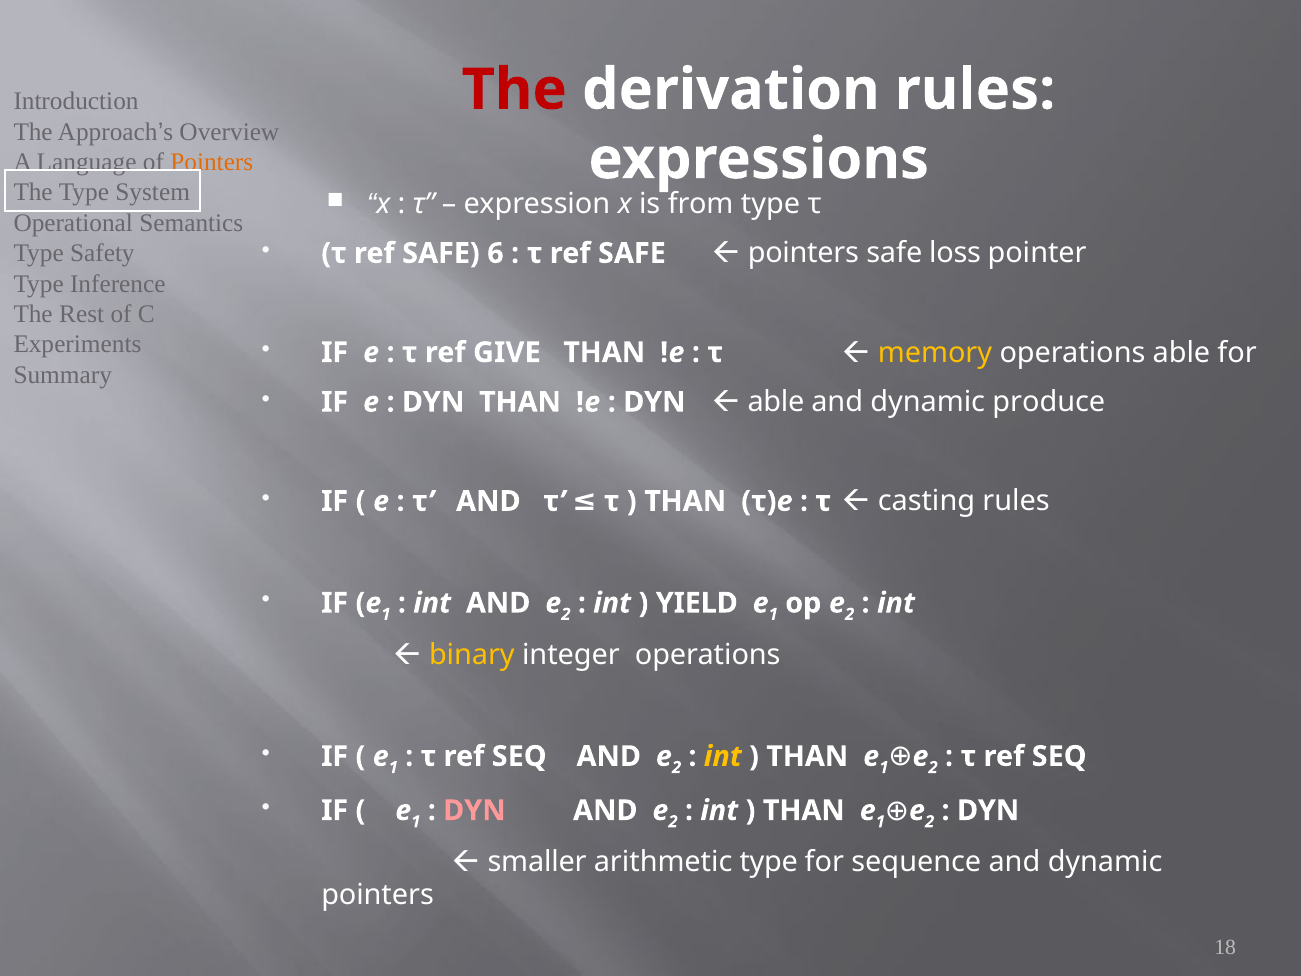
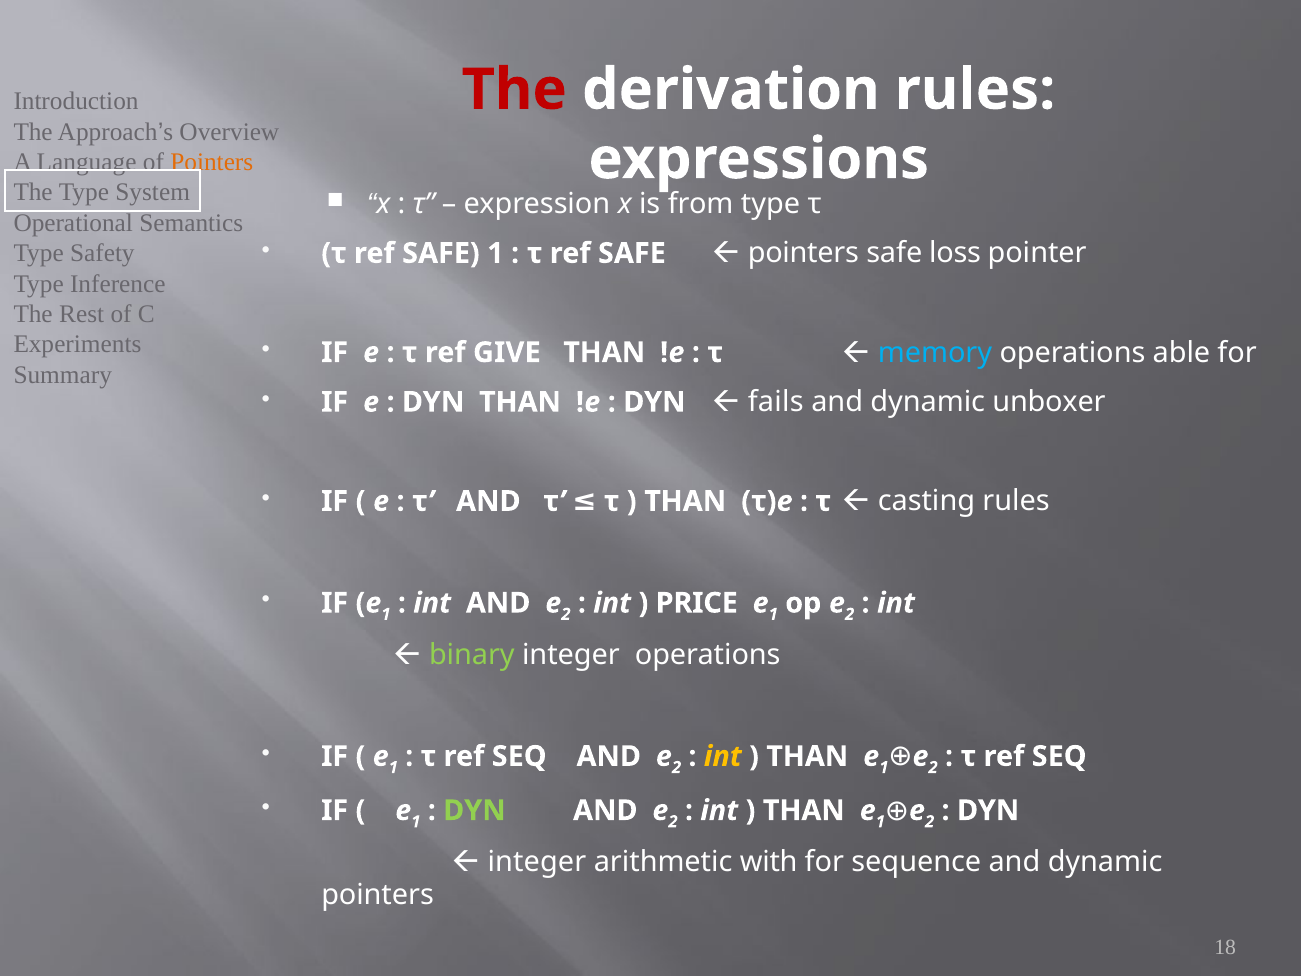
SAFE 6: 6 -> 1
memory colour: yellow -> light blue
able at (776, 402): able -> fails
produce: produce -> unboxer
YIELD: YIELD -> PRICE
binary colour: yellow -> light green
DYN at (474, 810) colour: pink -> light green
smaller at (537, 862): smaller -> integer
arithmetic type: type -> with
